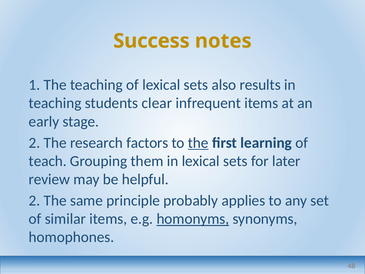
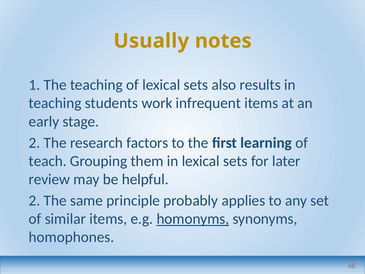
Success: Success -> Usually
clear: clear -> work
the at (198, 143) underline: present -> none
